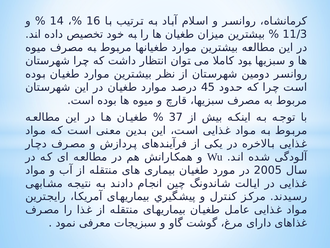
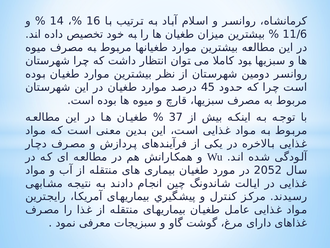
11/3: 11/3 -> 11/6
2005: 2005 -> 2052
